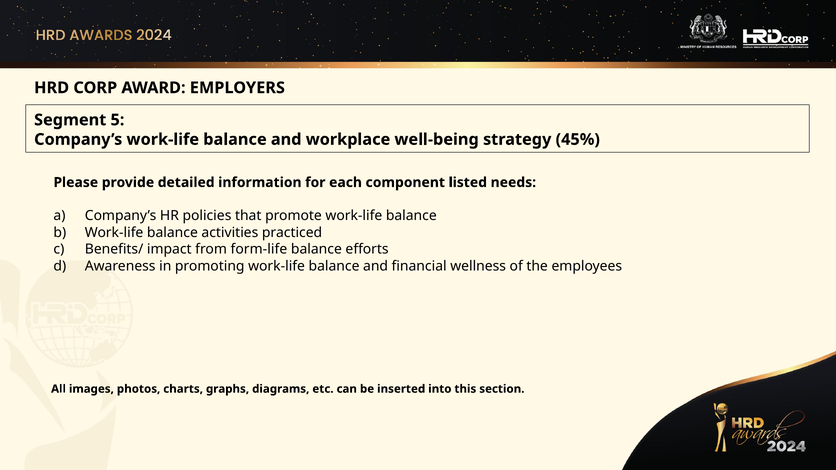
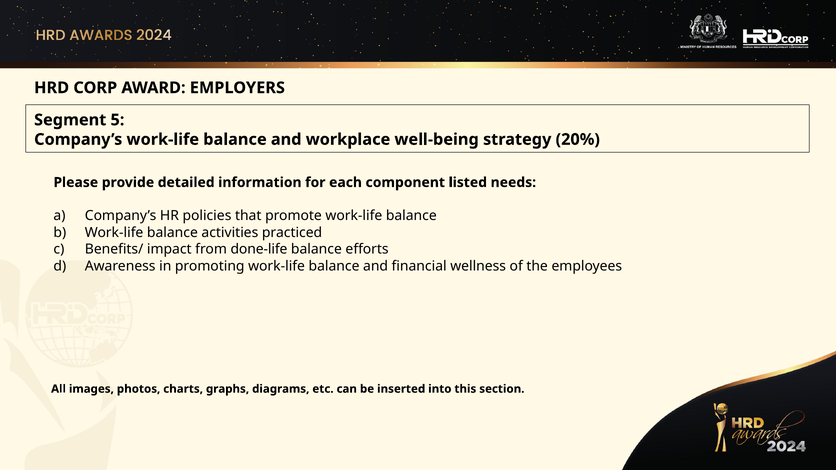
45%: 45% -> 20%
form-life: form-life -> done-life
